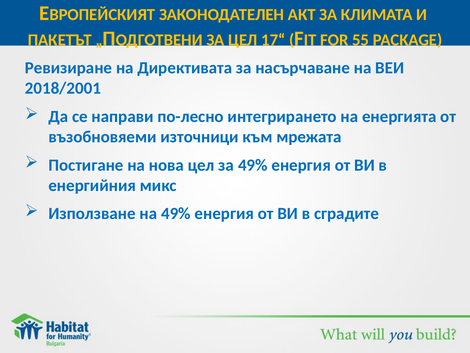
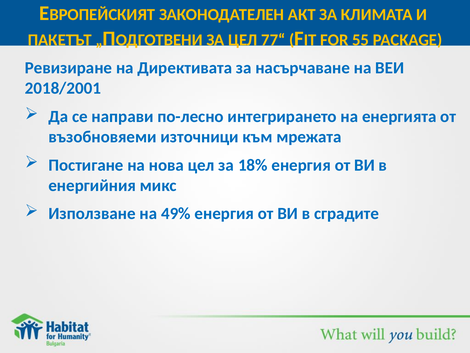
17“: 17“ -> 77“
за 49%: 49% -> 18%
